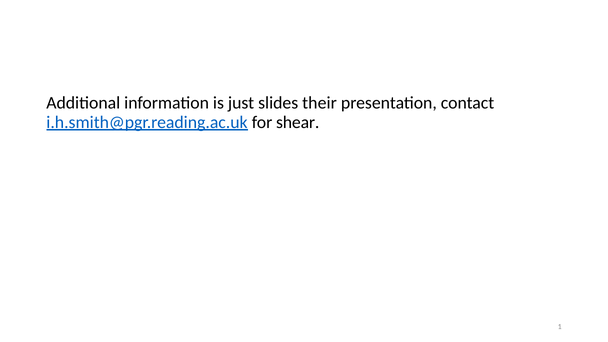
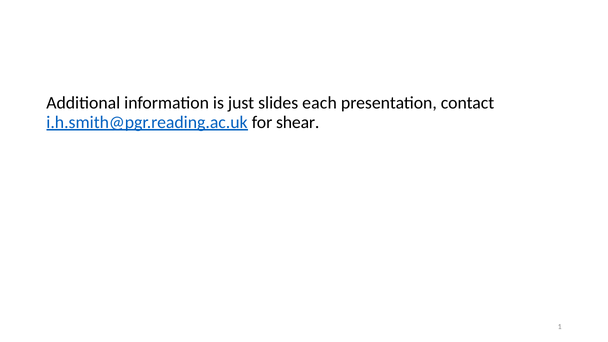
their: their -> each
